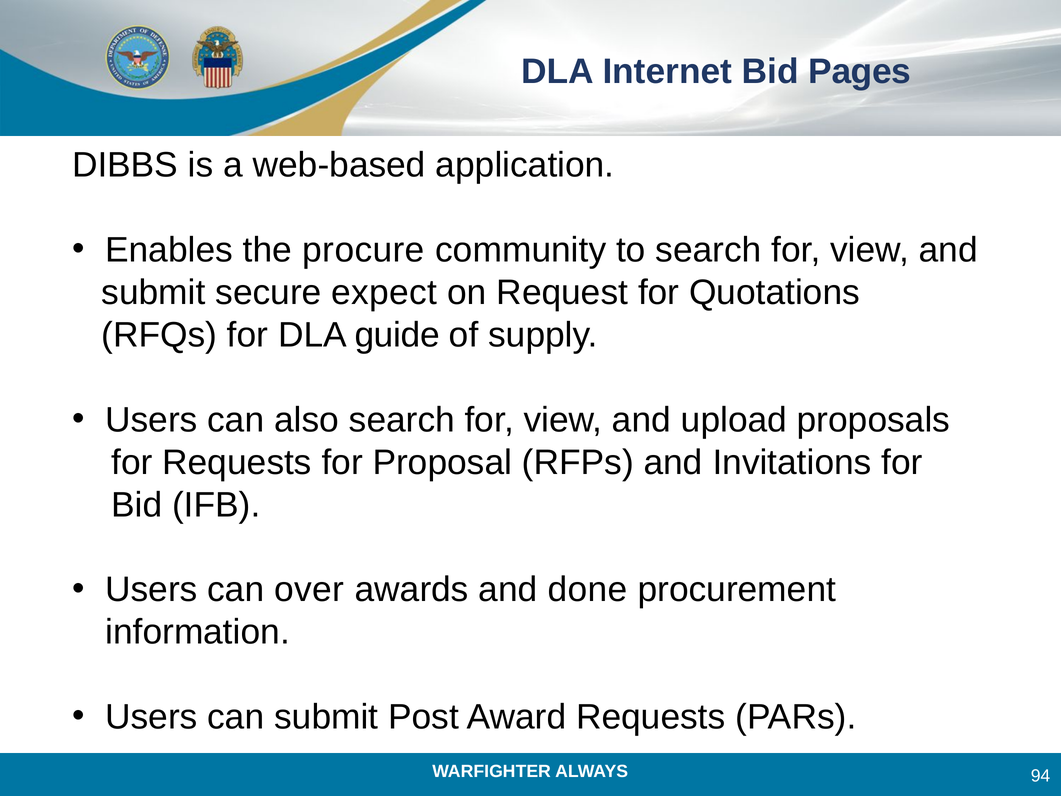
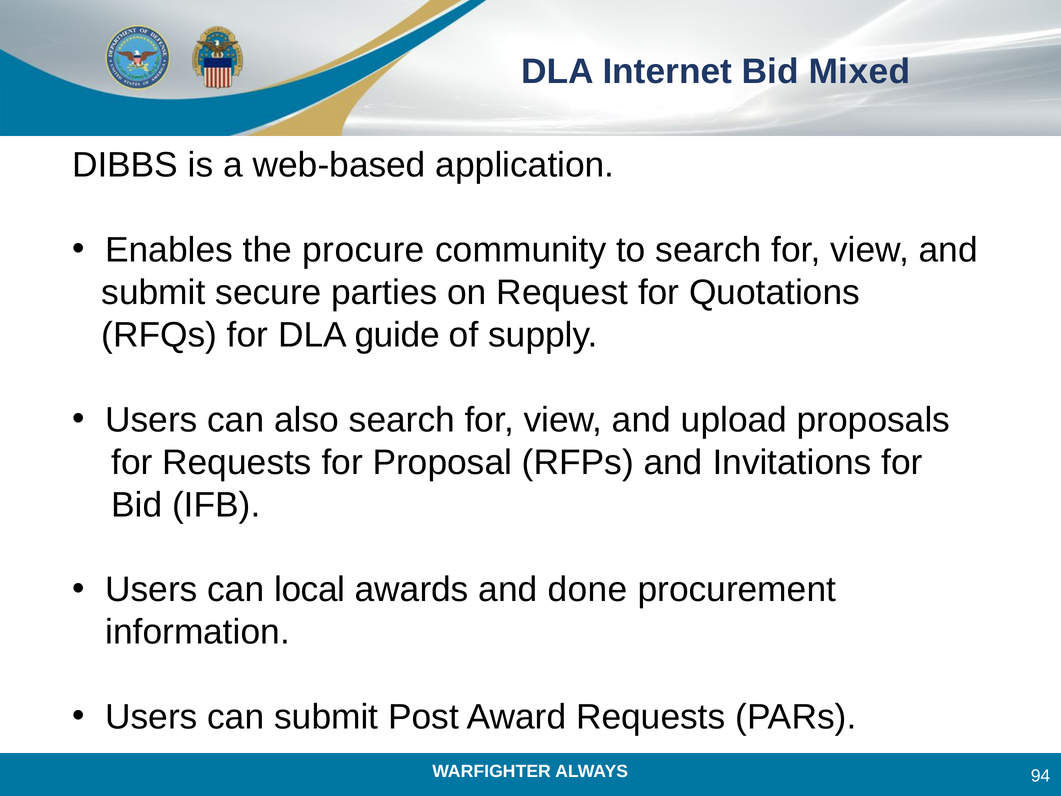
Pages: Pages -> Mixed
expect: expect -> parties
over: over -> local
